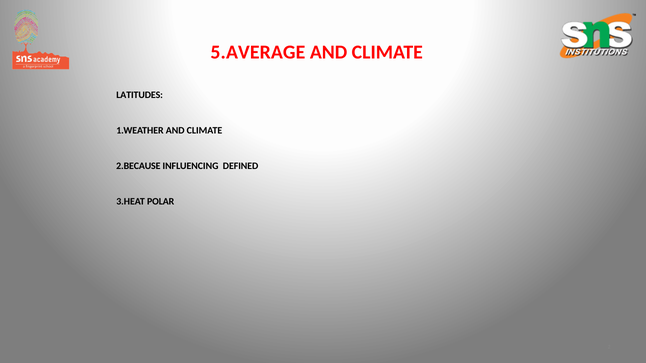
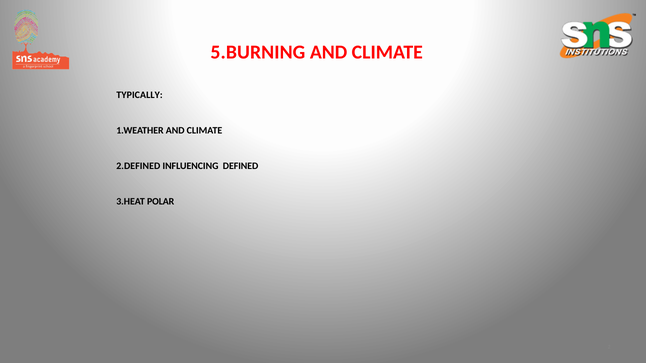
5.AVERAGE: 5.AVERAGE -> 5.BURNING
LATITUDES: LATITUDES -> TYPICALLY
2.BECAUSE: 2.BECAUSE -> 2.DEFINED
